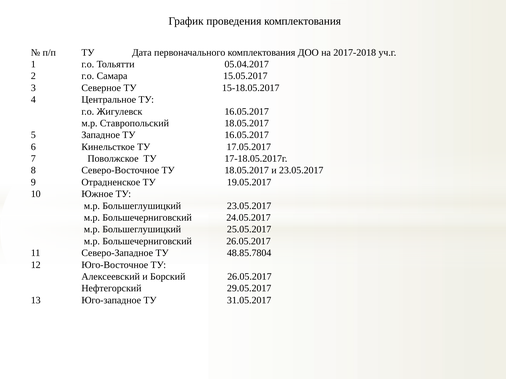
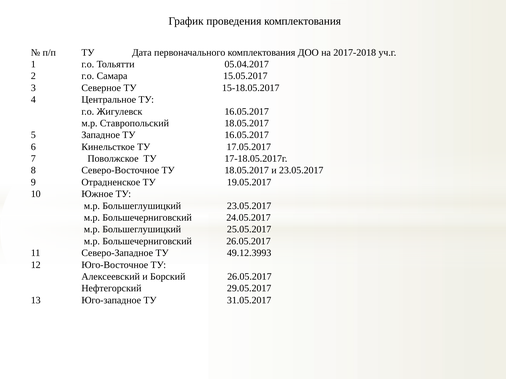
48.85.7804: 48.85.7804 -> 49.12.3993
